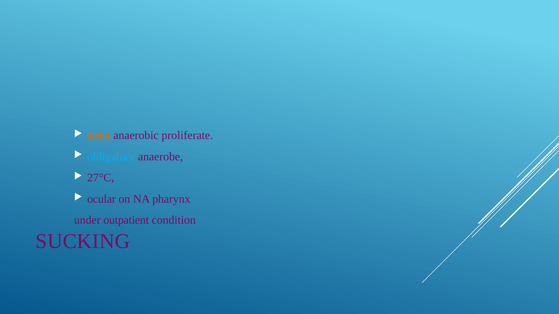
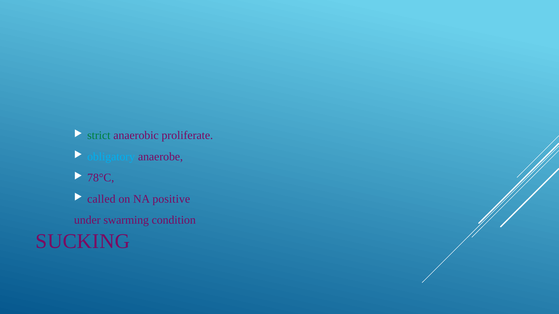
strict colour: orange -> green
27°C: 27°C -> 78°C
ocular: ocular -> called
pharynx: pharynx -> positive
outpatient: outpatient -> swarming
